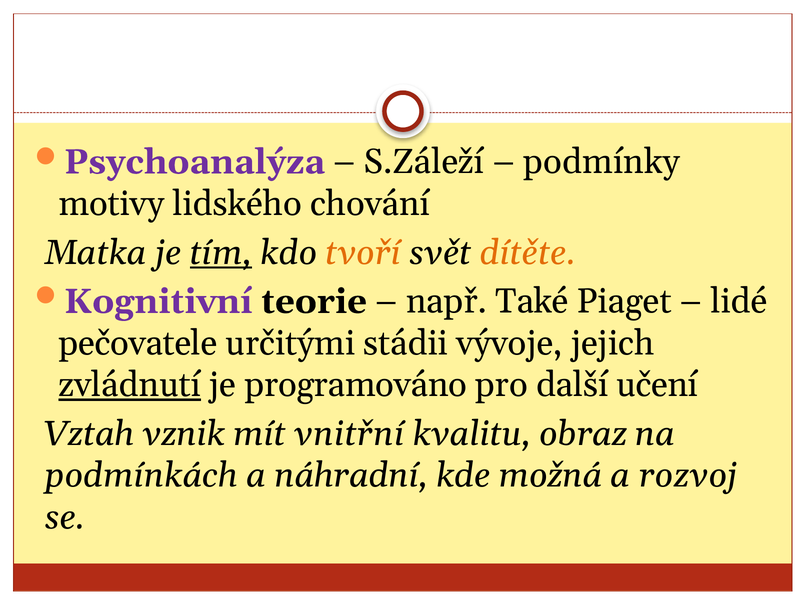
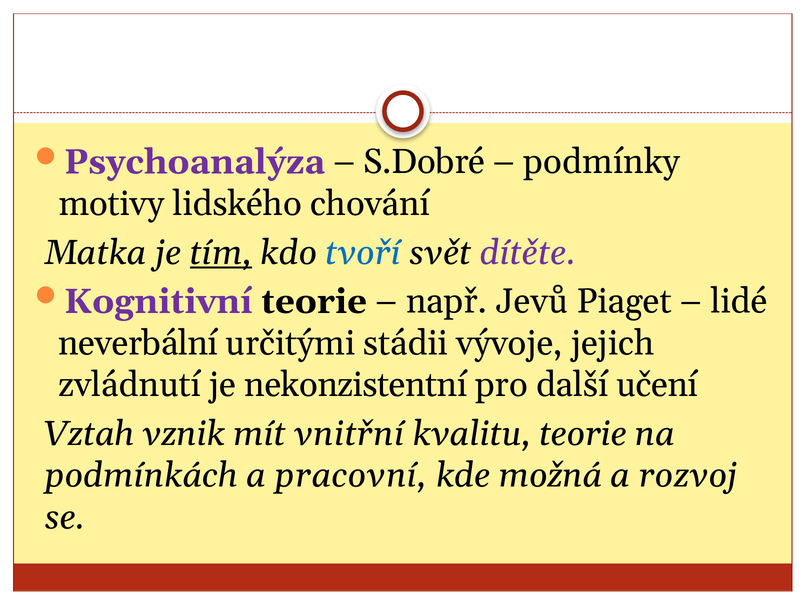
S.Záleží: S.Záleží -> S.Dobré
tvoří colour: orange -> blue
dítěte colour: orange -> purple
Také: Také -> Jevů
pečovatele: pečovatele -> neverbální
zvládnutí underline: present -> none
programováno: programováno -> nekonzistentní
kvalitu obraz: obraz -> teorie
náhradní: náhradní -> pracovní
